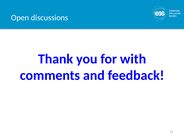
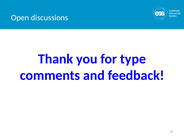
with: with -> type
